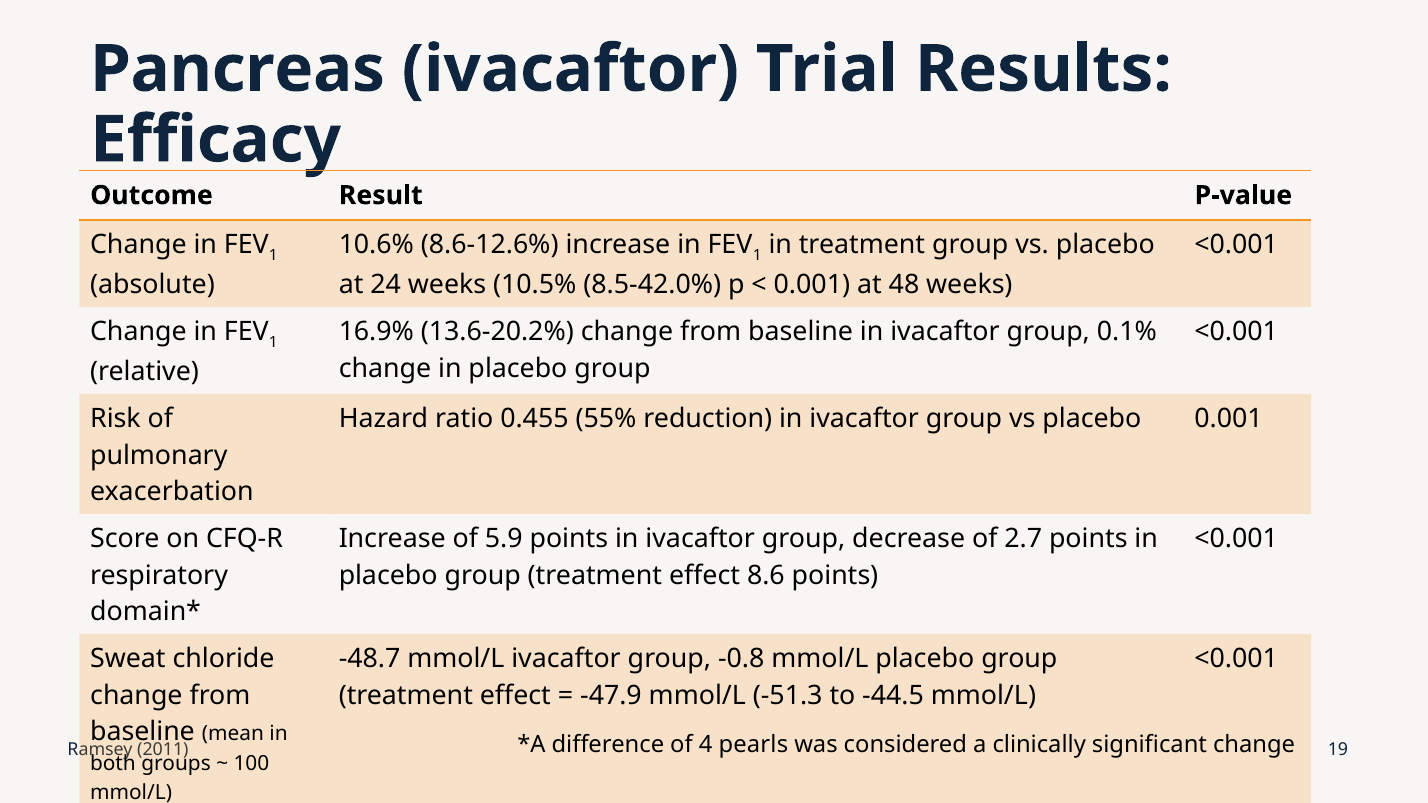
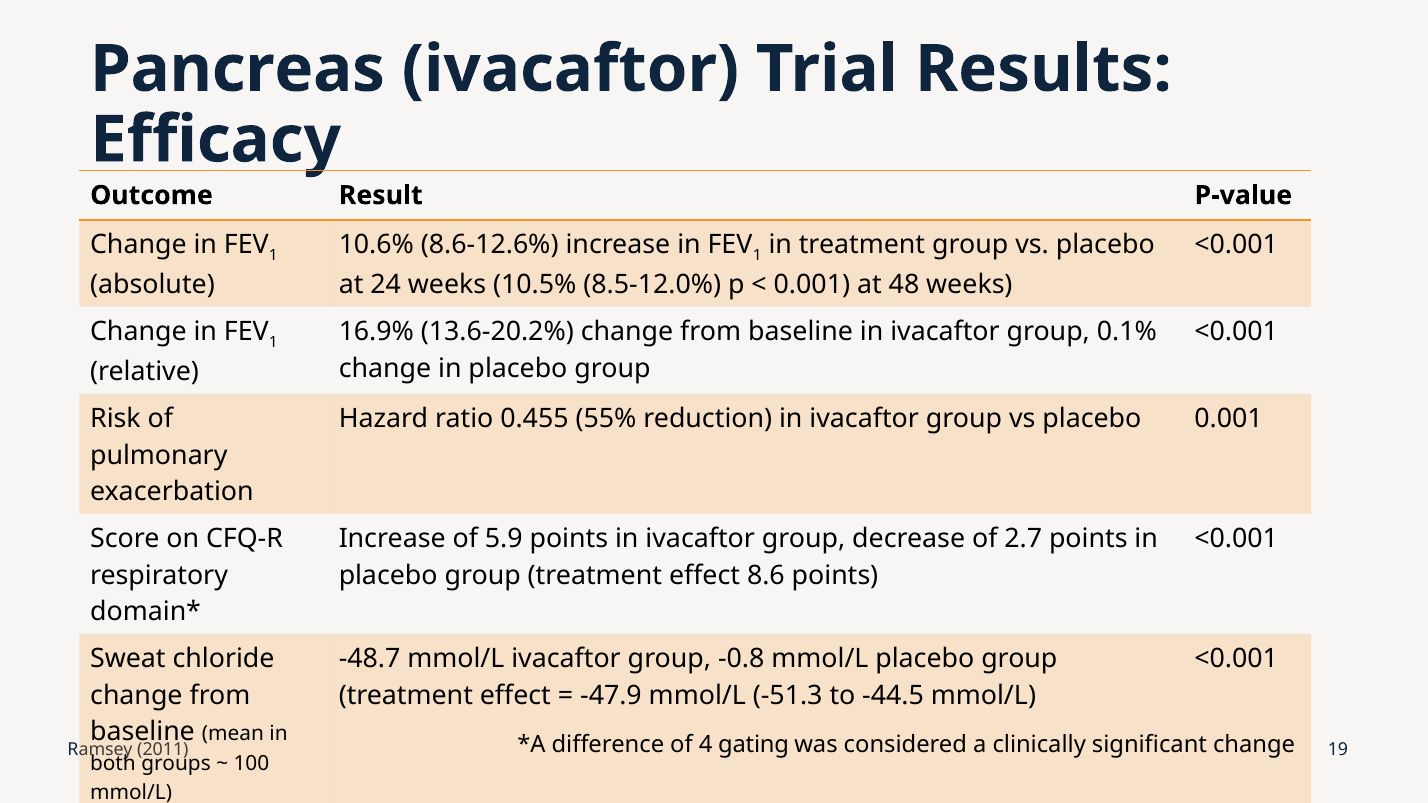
8.5-42.0%: 8.5-42.0% -> 8.5-12.0%
pearls: pearls -> gating
